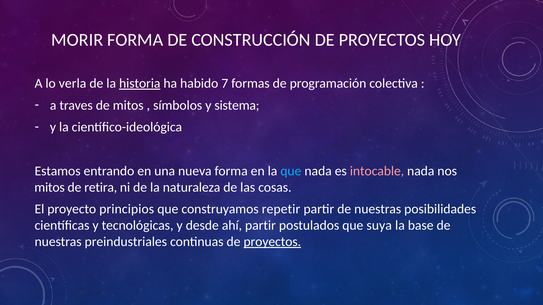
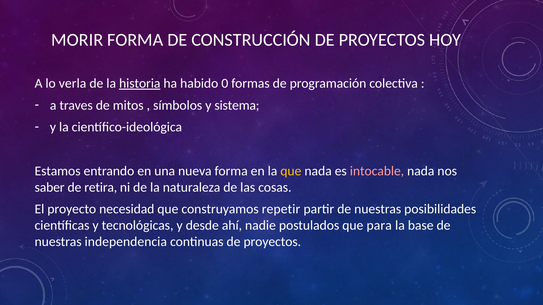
7: 7 -> 0
que at (291, 171) colour: light blue -> yellow
mitos at (50, 188): mitos -> saber
principios: principios -> necesidad
ahí partir: partir -> nadie
suya: suya -> para
preindustriales: preindustriales -> independencia
proyectos at (272, 242) underline: present -> none
